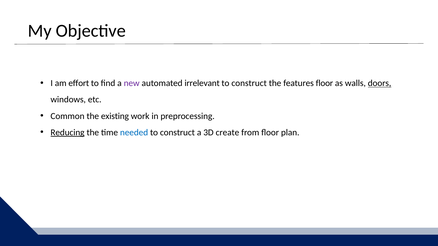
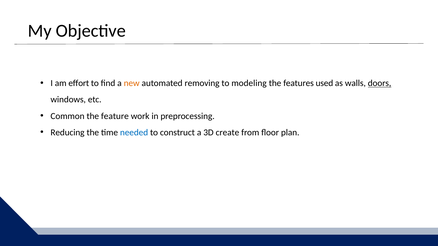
new colour: purple -> orange
irrelevant: irrelevant -> removing
construct at (249, 83): construct -> modeling
features floor: floor -> used
existing: existing -> feature
Reducing underline: present -> none
